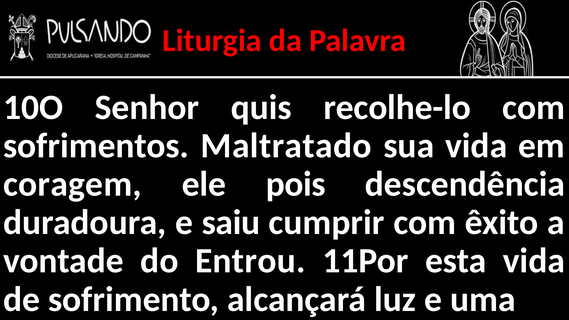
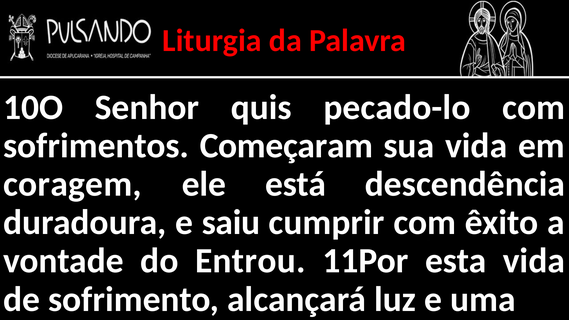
recolhe-lo: recolhe-lo -> pecado-lo
Maltratado: Maltratado -> Começaram
pois: pois -> está
